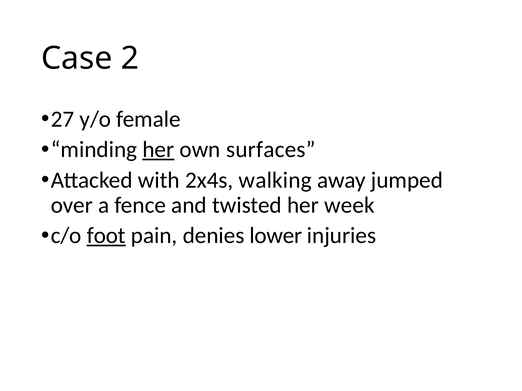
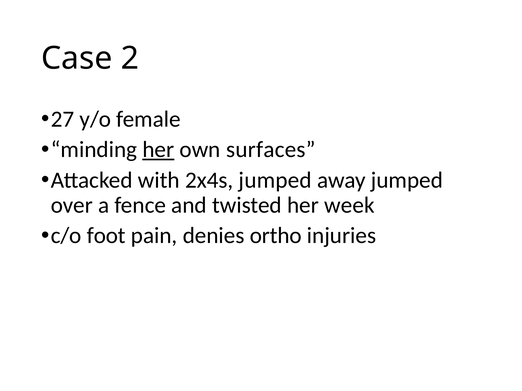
2x4s walking: walking -> jumped
foot underline: present -> none
lower: lower -> ortho
